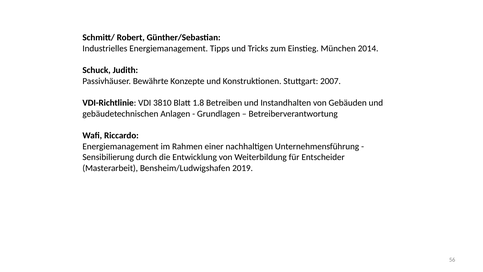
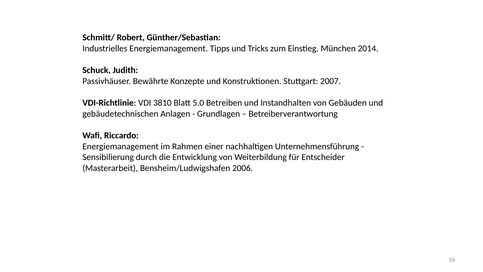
1.8: 1.8 -> 5.0
2019: 2019 -> 2006
